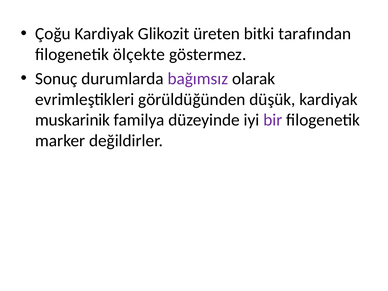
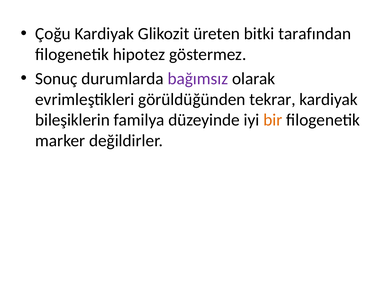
ölçekte: ölçekte -> hipotez
düşük: düşük -> tekrar
muskarinik: muskarinik -> bileşiklerin
bir colour: purple -> orange
